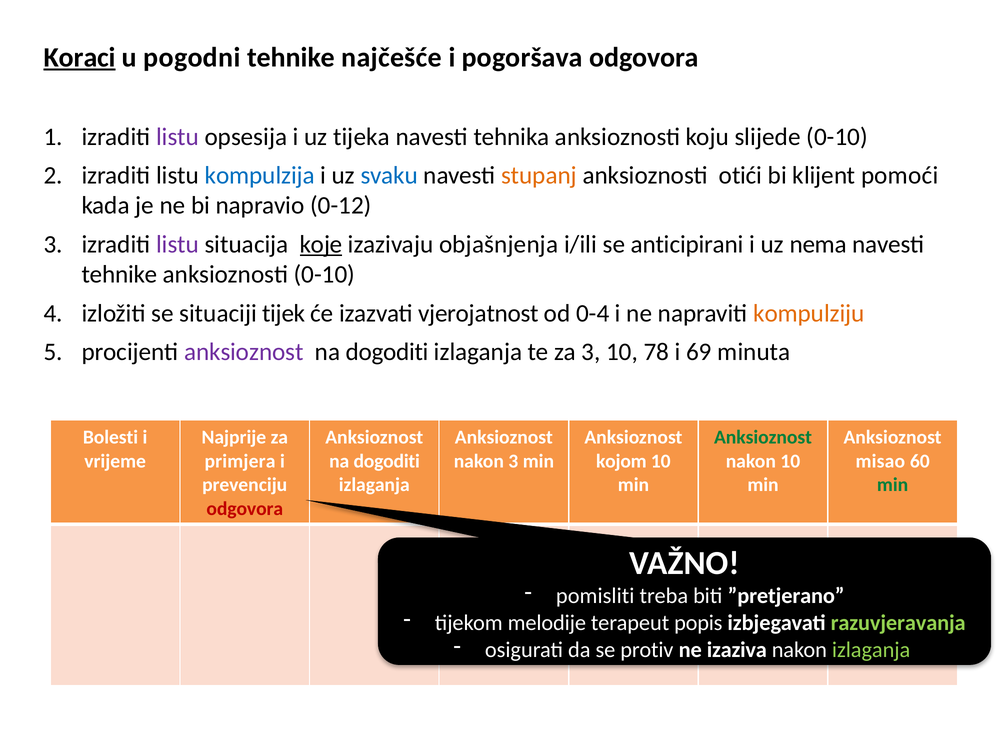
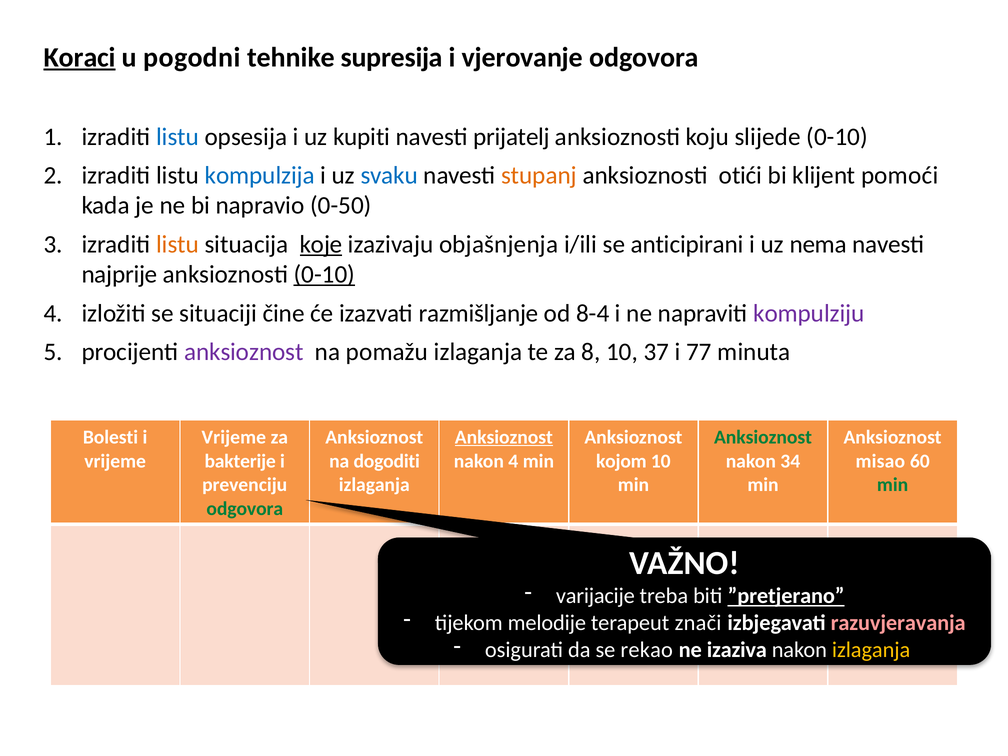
najčešće: najčešće -> supresija
pogoršava: pogoršava -> vjerovanje
listu at (178, 137) colour: purple -> blue
tijeka: tijeka -> kupiti
tehnika: tehnika -> prijatelj
0-12: 0-12 -> 0-50
listu at (178, 244) colour: purple -> orange
tehnike at (119, 275): tehnike -> najprije
0-10 at (324, 275) underline: none -> present
tijek: tijek -> čine
vjerojatnost: vjerojatnost -> razmišljanje
0-4: 0-4 -> 8-4
kompulziju colour: orange -> purple
dogoditi at (387, 352): dogoditi -> pomažu
za 3: 3 -> 8
78: 78 -> 37
69: 69 -> 77
Najprije at (234, 437): Najprije -> Vrijeme
Anksioznost at (504, 437) underline: none -> present
primjera: primjera -> bakterije
nakon 3: 3 -> 4
nakon 10: 10 -> 34
odgovora at (245, 509) colour: red -> green
pomisliti: pomisliti -> varijacije
”pretjerano underline: none -> present
popis: popis -> znači
razuvjeravanja colour: light green -> pink
protiv: protiv -> rekao
izlaganja at (871, 650) colour: light green -> yellow
